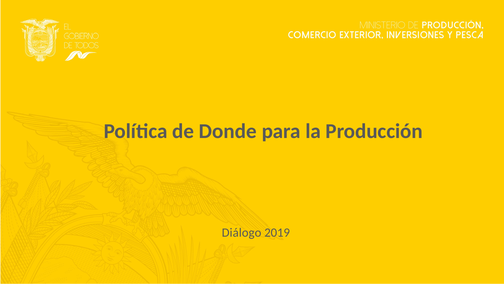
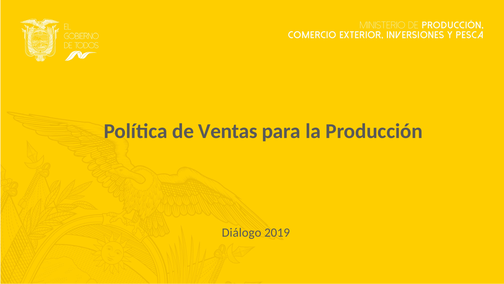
Donde: Donde -> Ventas
